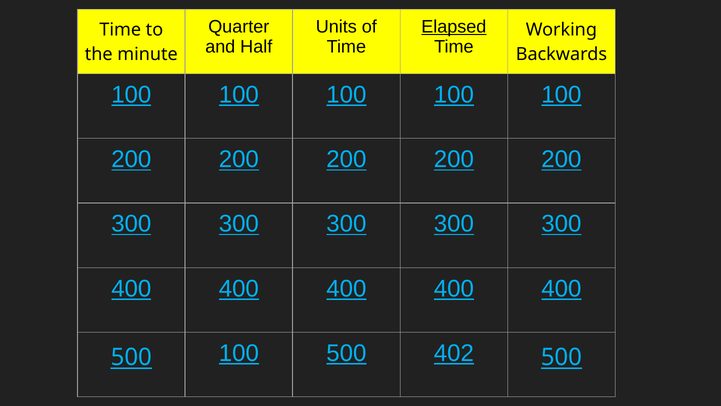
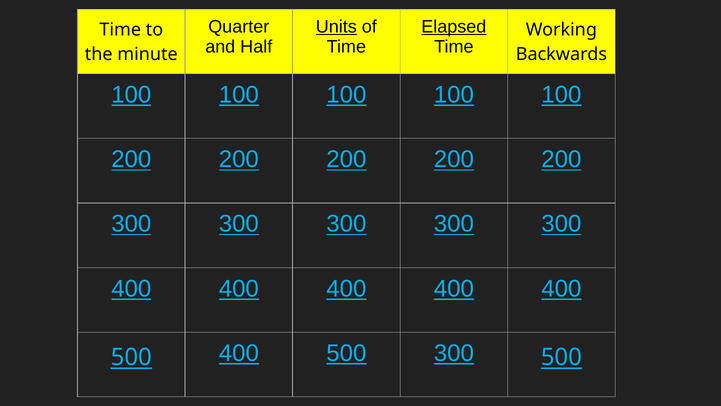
Units underline: none -> present
500 100: 100 -> 400
500 402: 402 -> 300
